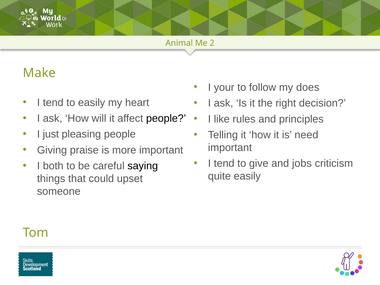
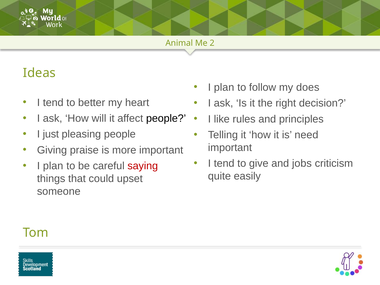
Make: Make -> Ideas
your at (224, 87): your -> plan
to easily: easily -> better
both at (53, 166): both -> plan
saying colour: black -> red
